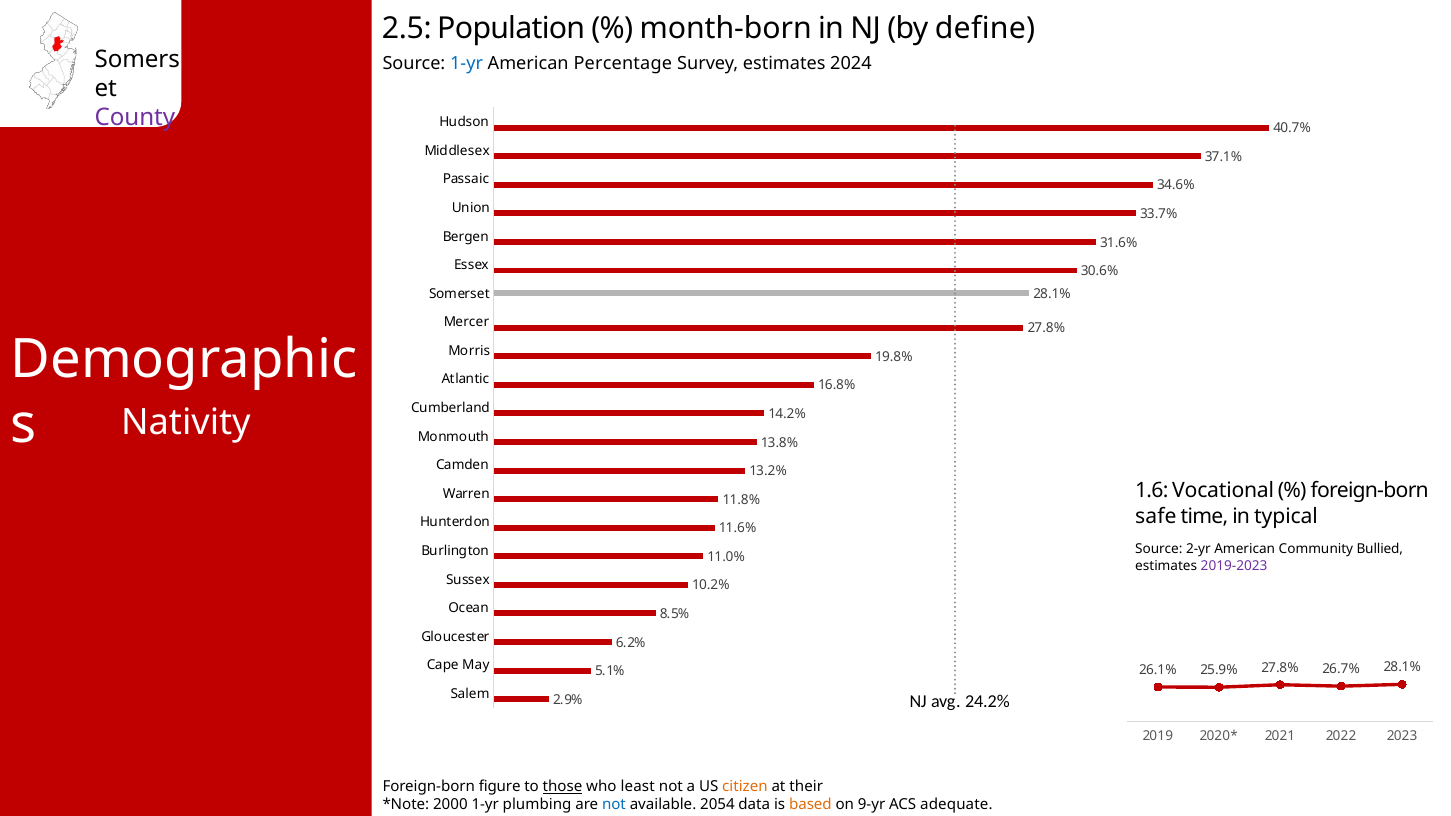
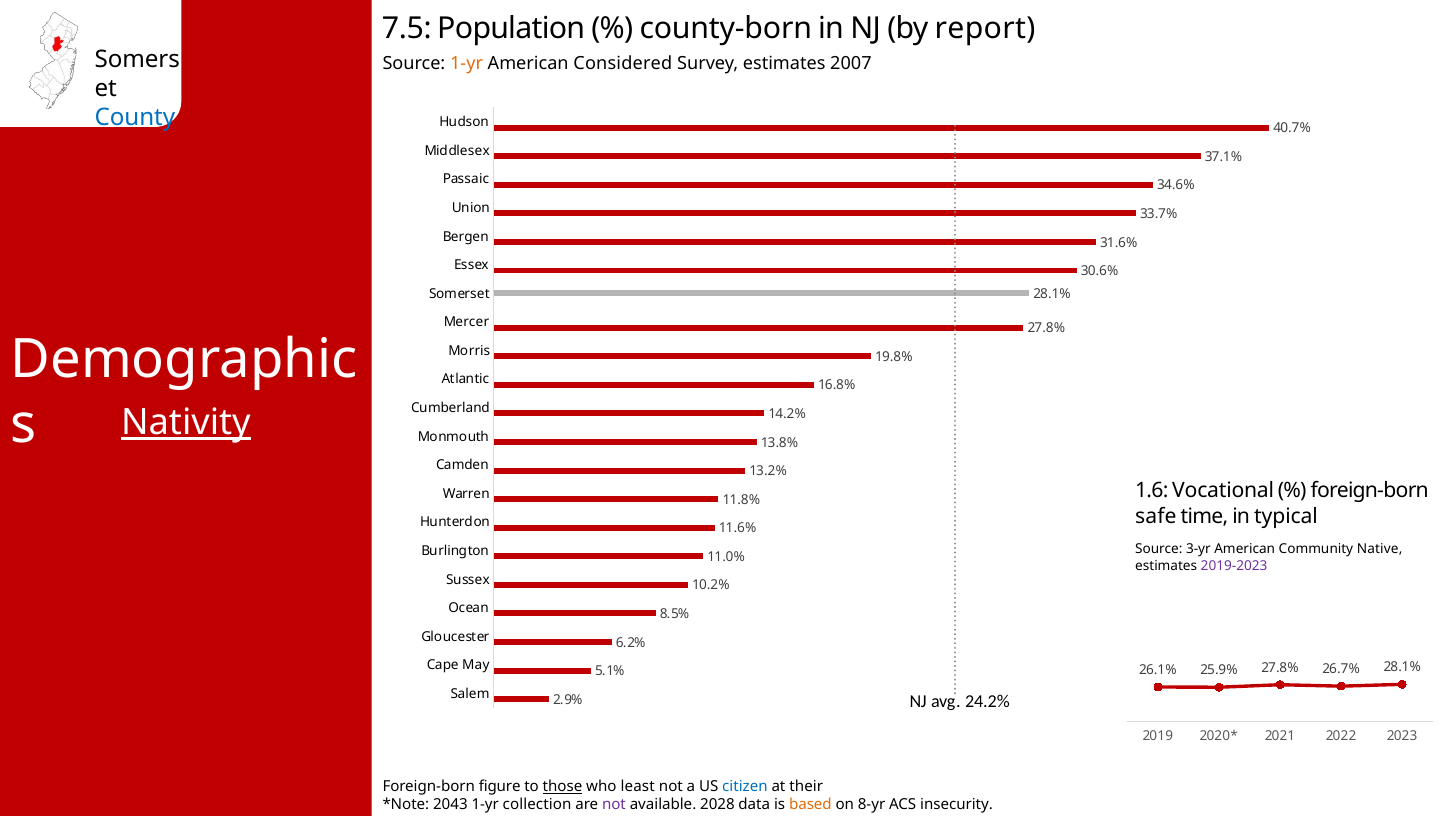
2.5: 2.5 -> 7.5
month-born: month-born -> county-born
define: define -> report
1-yr at (467, 63) colour: blue -> orange
Percentage: Percentage -> Considered
2024: 2024 -> 2007
County colour: purple -> blue
Nativity underline: none -> present
2-yr: 2-yr -> 3-yr
Bullied: Bullied -> Native
citizen colour: orange -> blue
2000: 2000 -> 2043
plumbing: plumbing -> collection
not at (614, 805) colour: blue -> purple
2054: 2054 -> 2028
9-yr: 9-yr -> 8-yr
adequate: adequate -> insecurity
